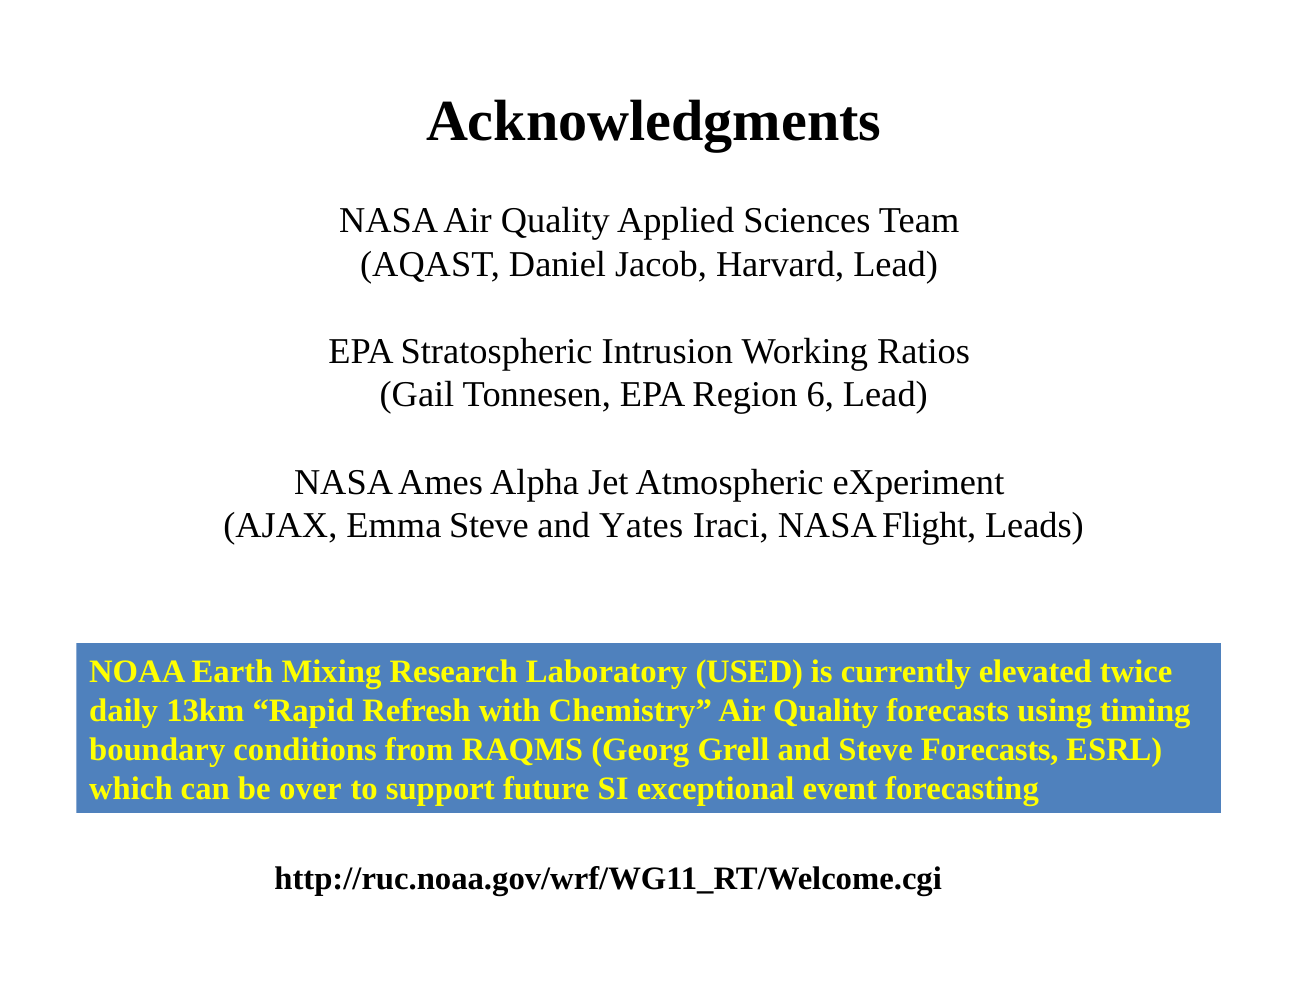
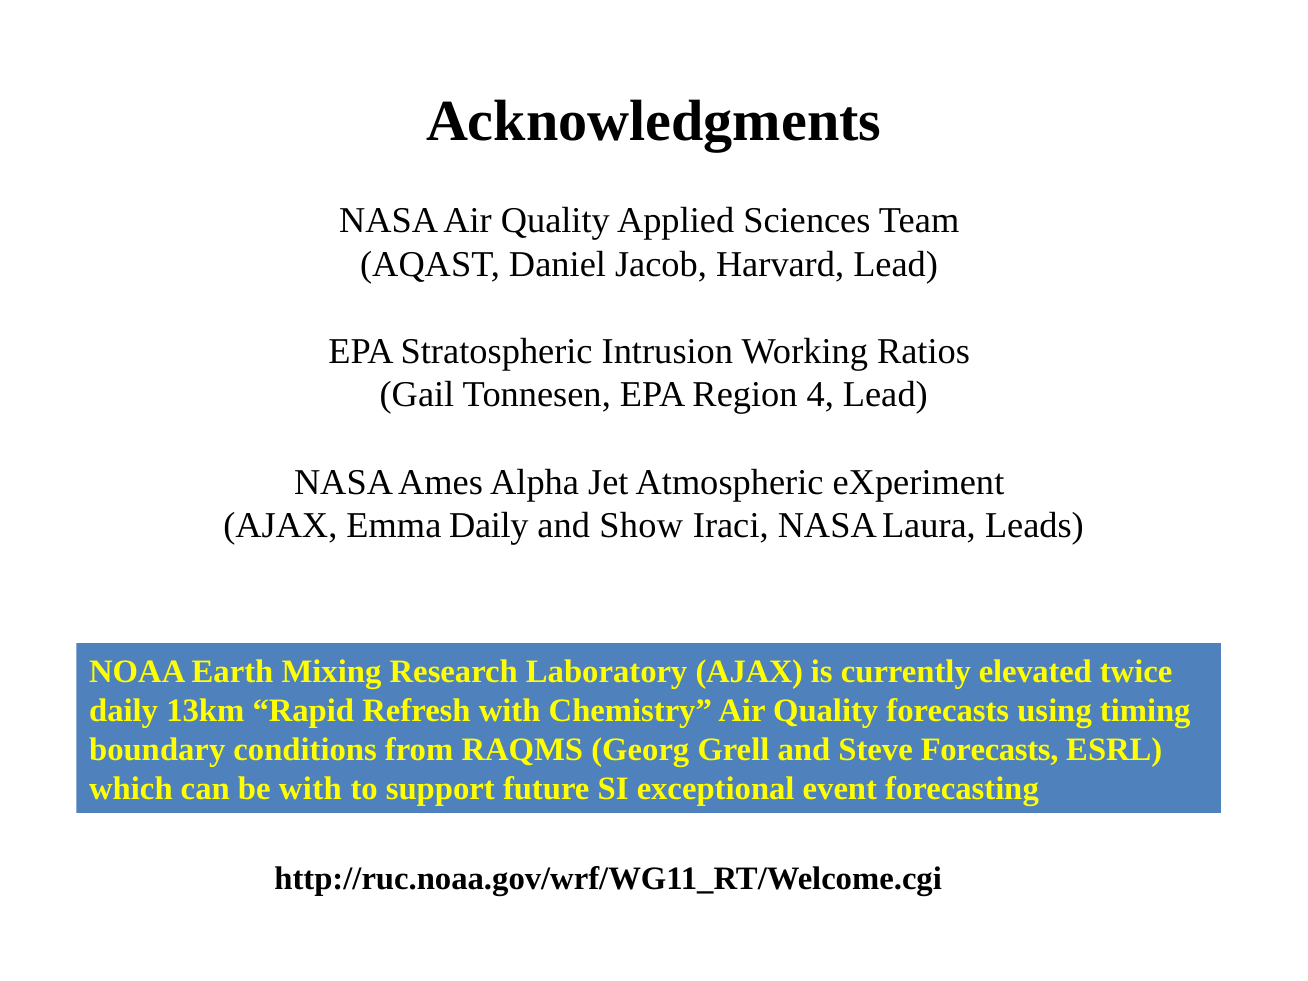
6: 6 -> 4
Emma Steve: Steve -> Daily
Yates: Yates -> Show
Flight: Flight -> Laura
Laboratory USED: USED -> AJAX
be over: over -> with
